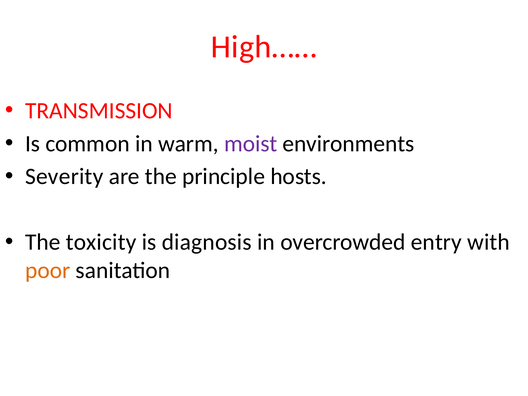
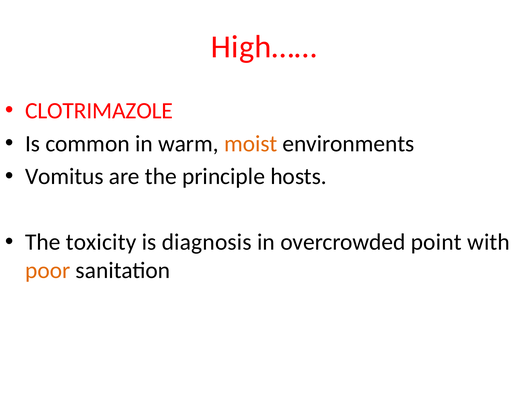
TRANSMISSION: TRANSMISSION -> CLOTRIMAZOLE
moist colour: purple -> orange
Severity: Severity -> Vomitus
entry: entry -> point
